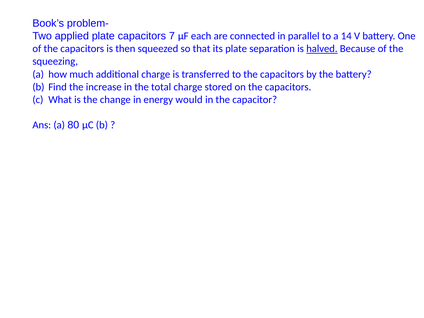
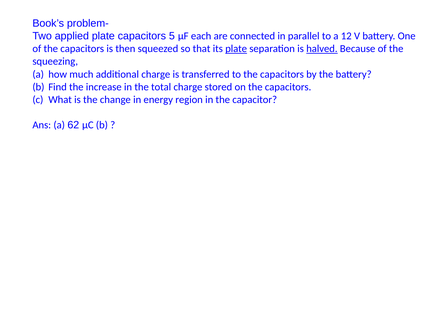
7: 7 -> 5
14: 14 -> 12
plate at (236, 49) underline: none -> present
would: would -> region
80: 80 -> 62
